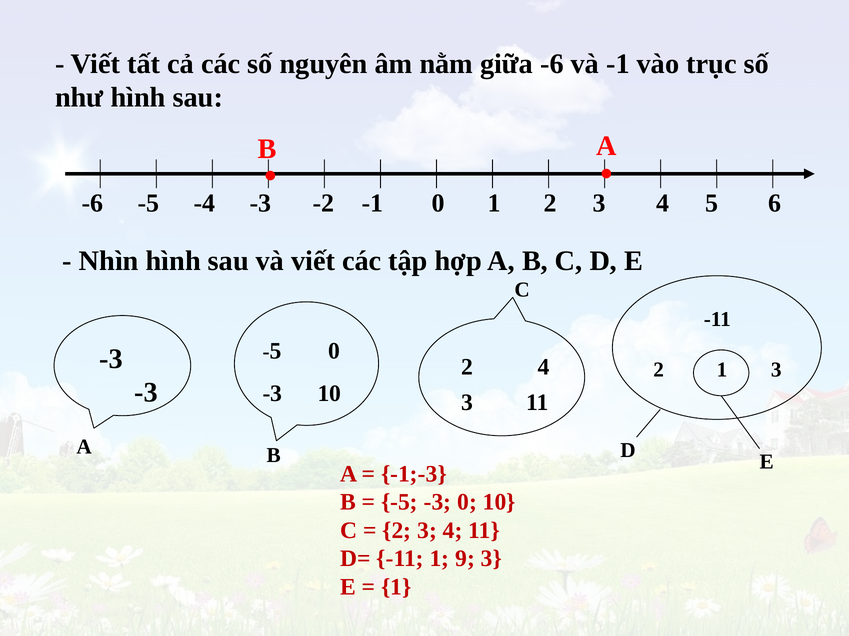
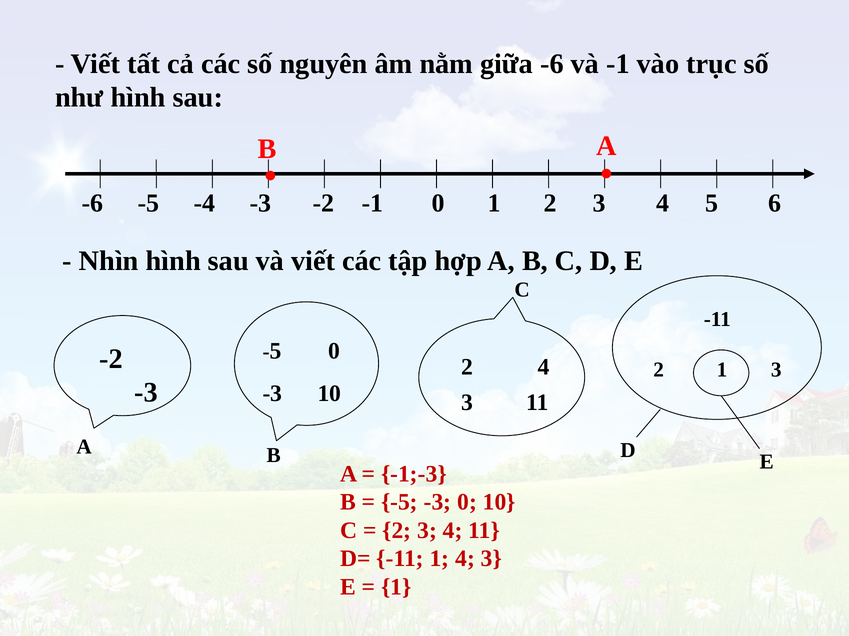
-3 at (111, 359): -3 -> -2
1 9: 9 -> 4
